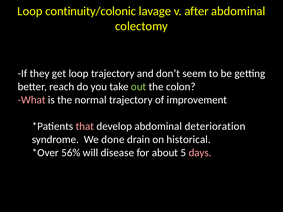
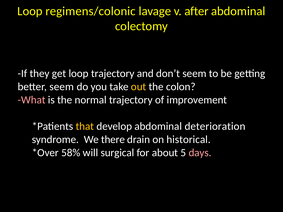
continuity/colonic: continuity/colonic -> regimens/colonic
better reach: reach -> seem
out colour: light green -> yellow
that colour: pink -> yellow
done: done -> there
56%: 56% -> 58%
disease: disease -> surgical
